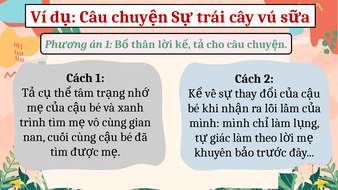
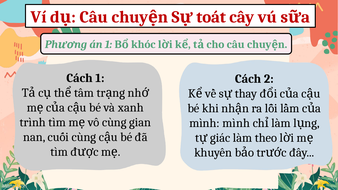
trái: trái -> toát
thân: thân -> khóc
